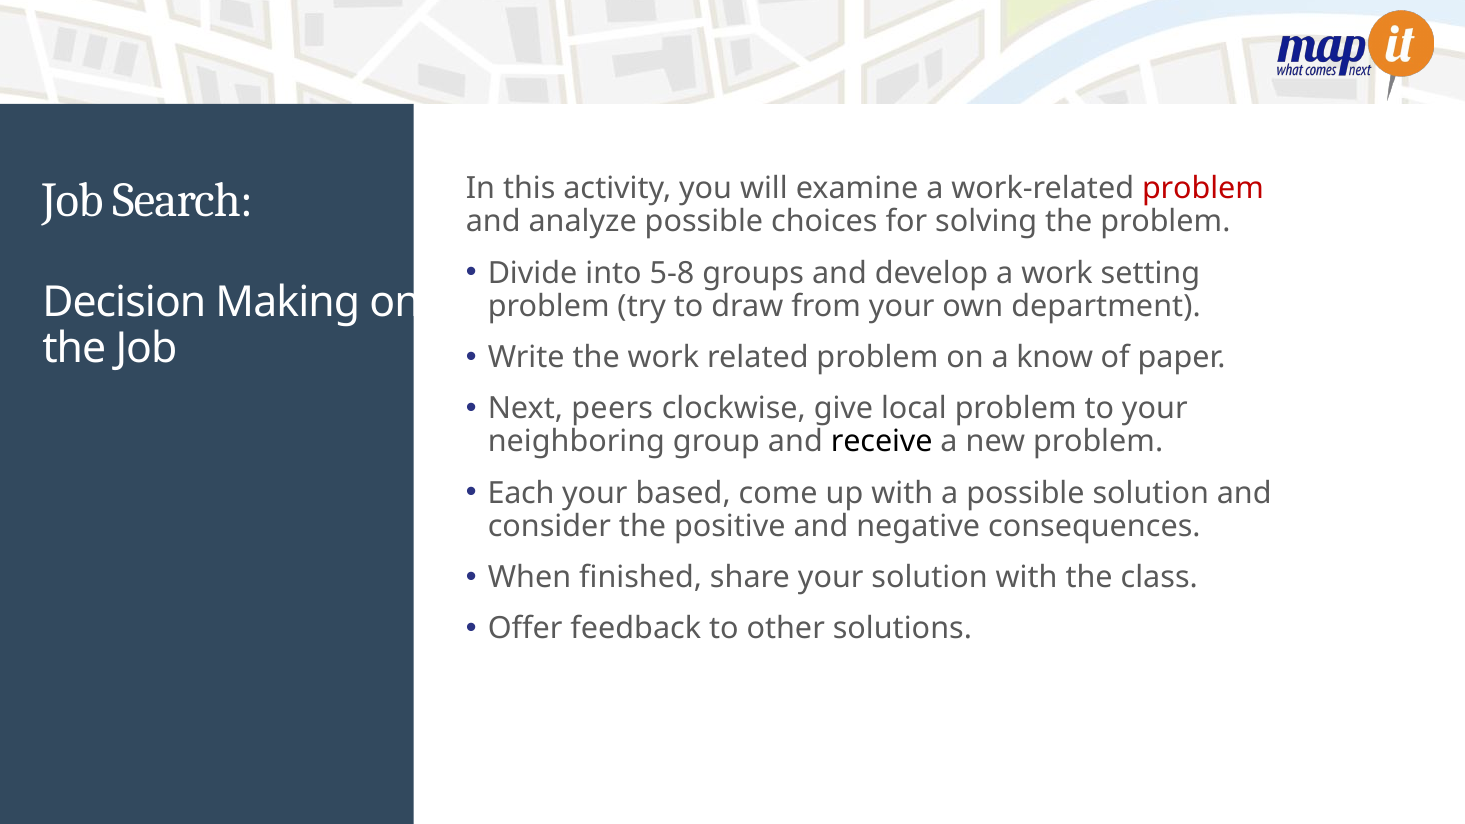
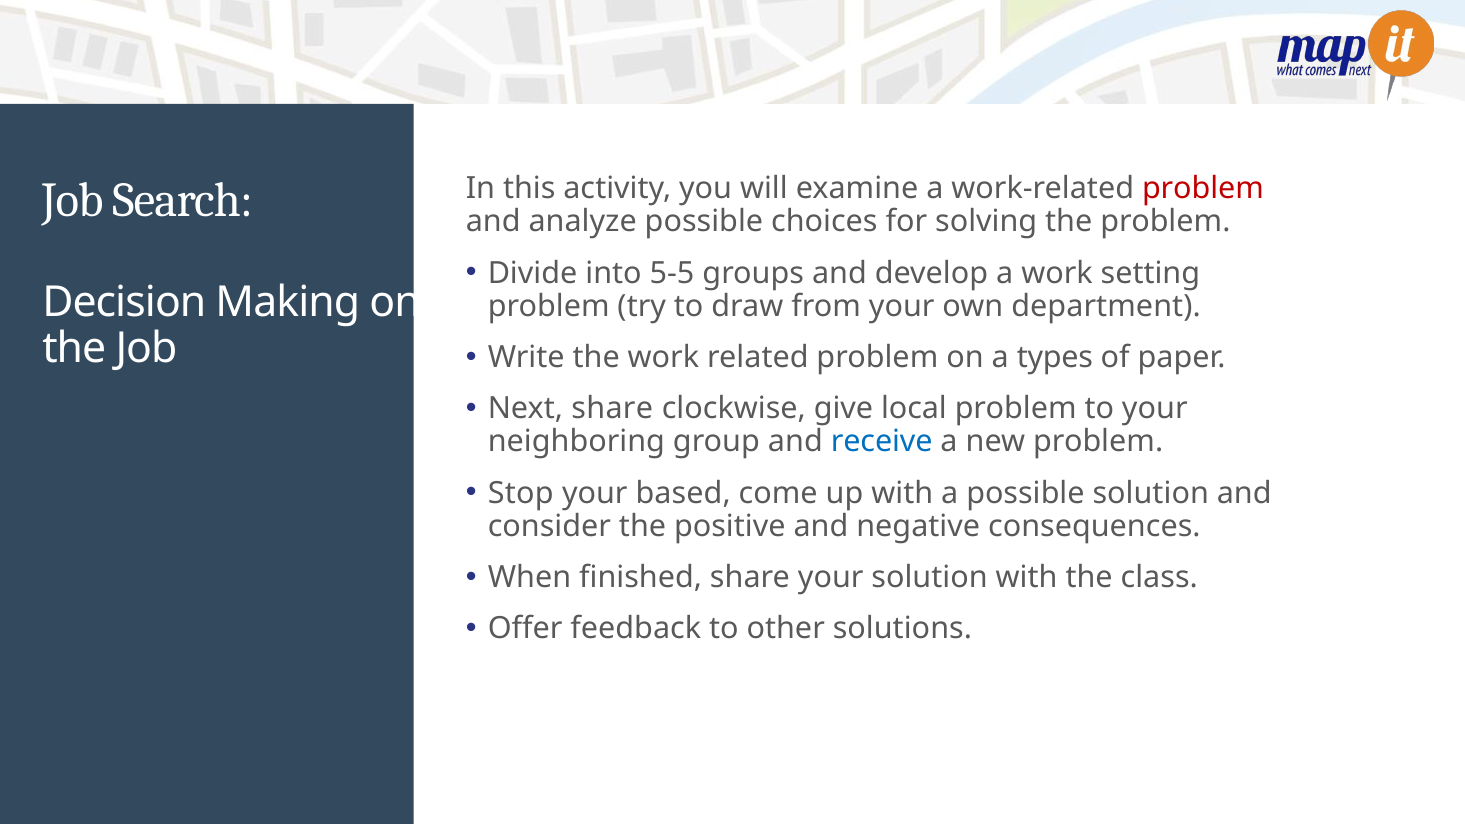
5-8: 5-8 -> 5-5
know: know -> types
Next peers: peers -> share
receive colour: black -> blue
Each: Each -> Stop
